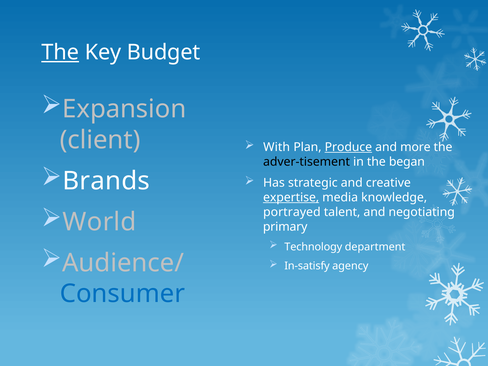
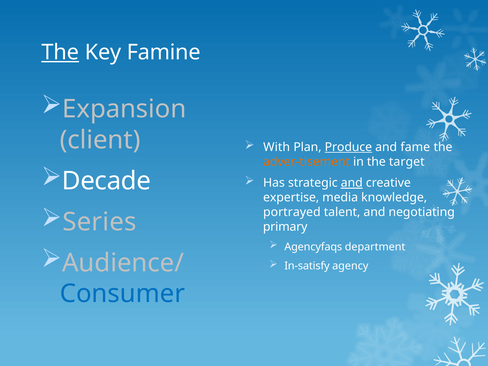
Budget: Budget -> Famine
more: more -> fame
adver-tisement colour: black -> orange
began: began -> target
Brands: Brands -> Decade
and at (352, 183) underline: none -> present
expertise underline: present -> none
World: World -> Series
Technology: Technology -> Agencyfaqs
